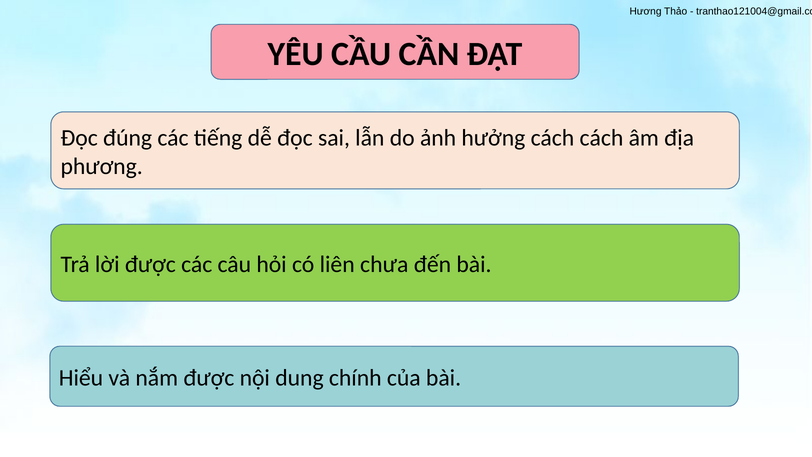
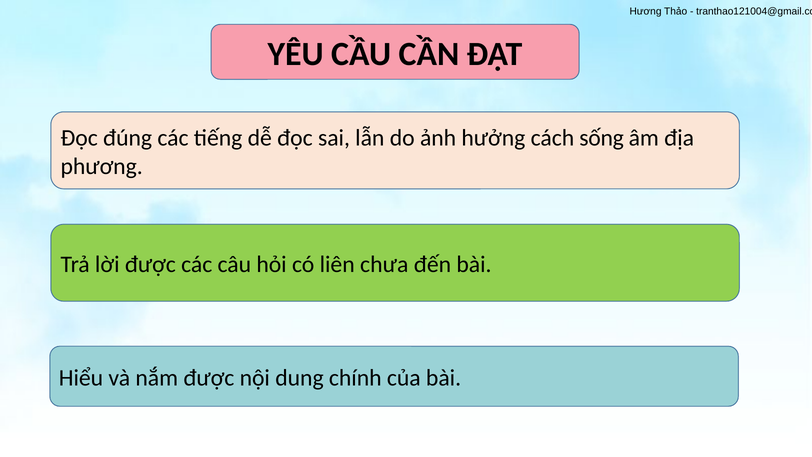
cách cách: cách -> sống
